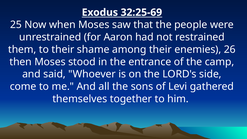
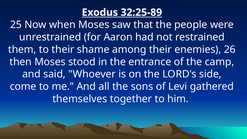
32:25-69: 32:25-69 -> 32:25-89
